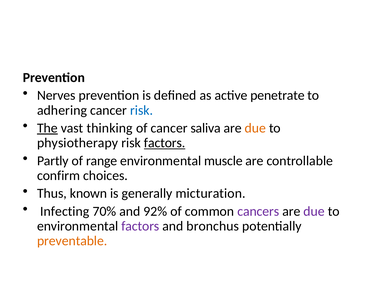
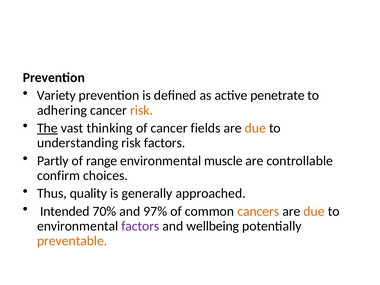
Nerves: Nerves -> Variety
risk at (142, 110) colour: blue -> orange
saliva: saliva -> fields
physiotherapy: physiotherapy -> understanding
factors at (165, 143) underline: present -> none
known: known -> quality
micturation: micturation -> approached
Infecting: Infecting -> Intended
92%: 92% -> 97%
cancers colour: purple -> orange
due at (314, 211) colour: purple -> orange
bronchus: bronchus -> wellbeing
